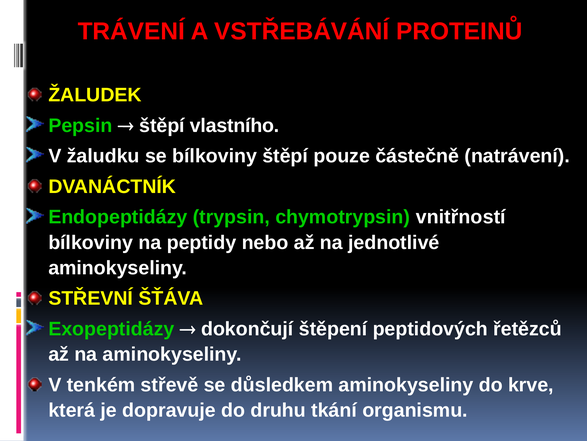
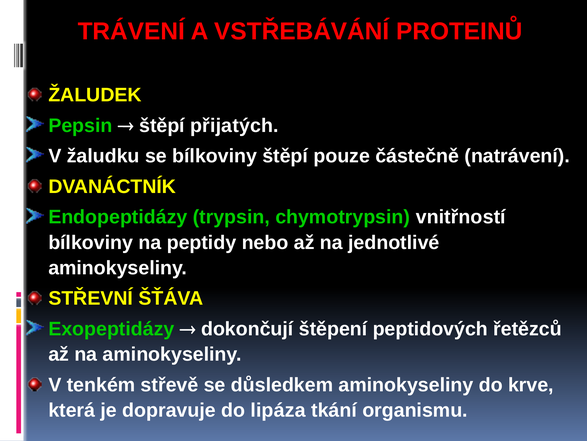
vlastního: vlastního -> přijatých
druhu: druhu -> lipáza
